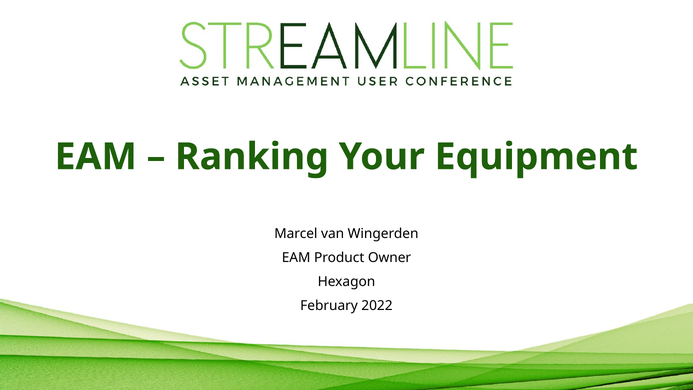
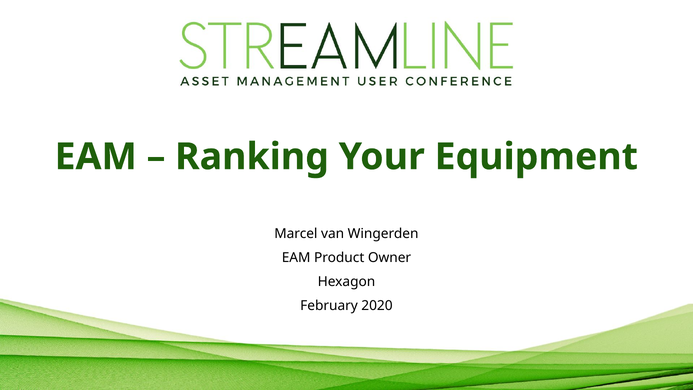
2022: 2022 -> 2020
